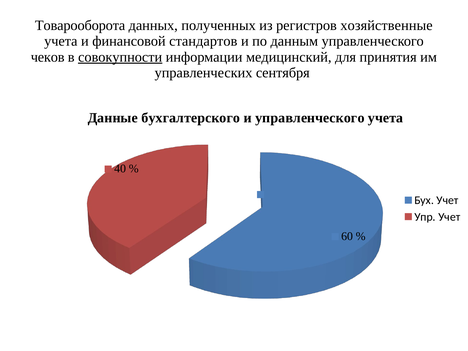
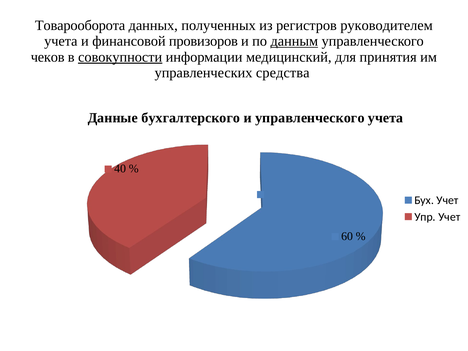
хозяйственные: хозяйственные -> руководителем
стандартов: стандартов -> провизоров
данным underline: none -> present
сентября: сентября -> средства
